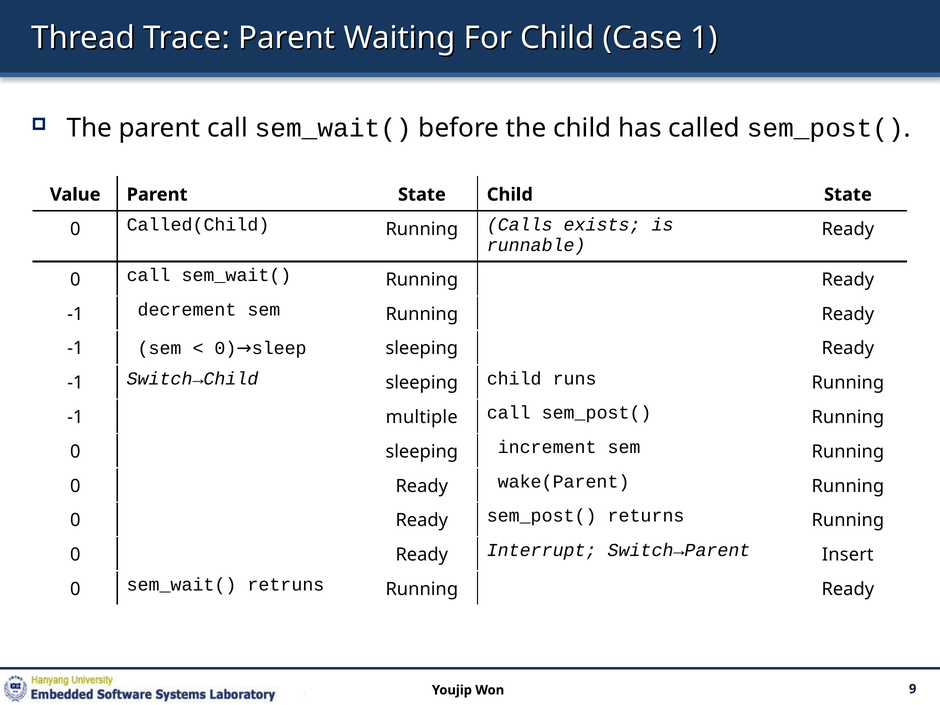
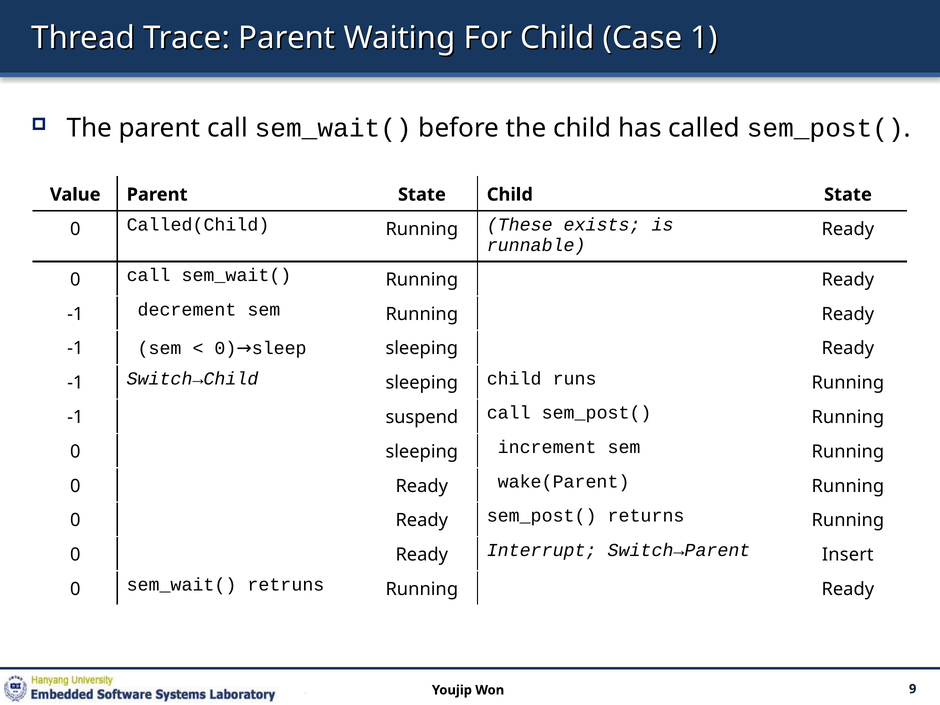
Calls: Calls -> These
multiple: multiple -> suspend
